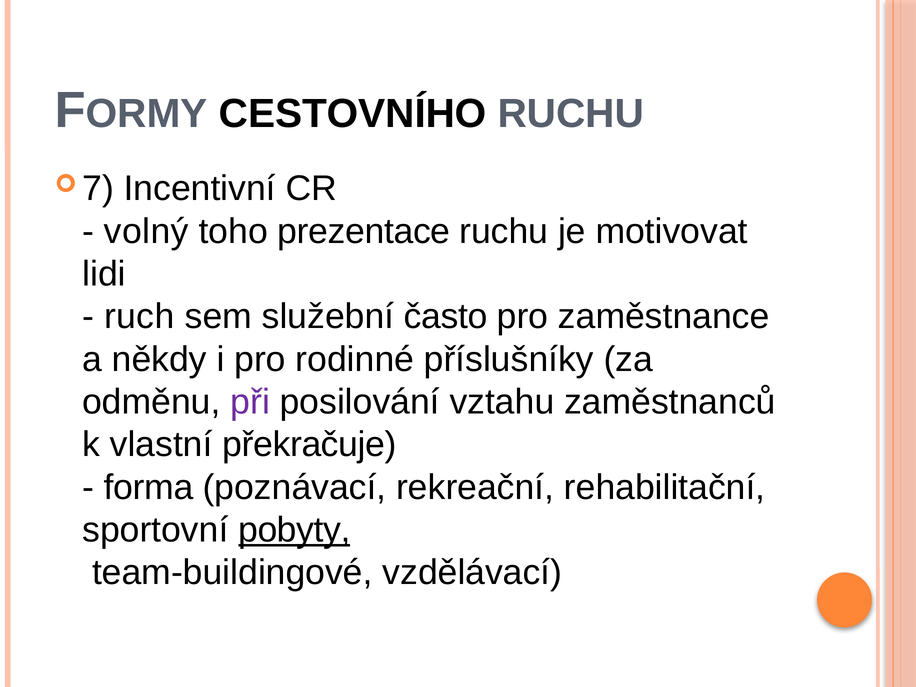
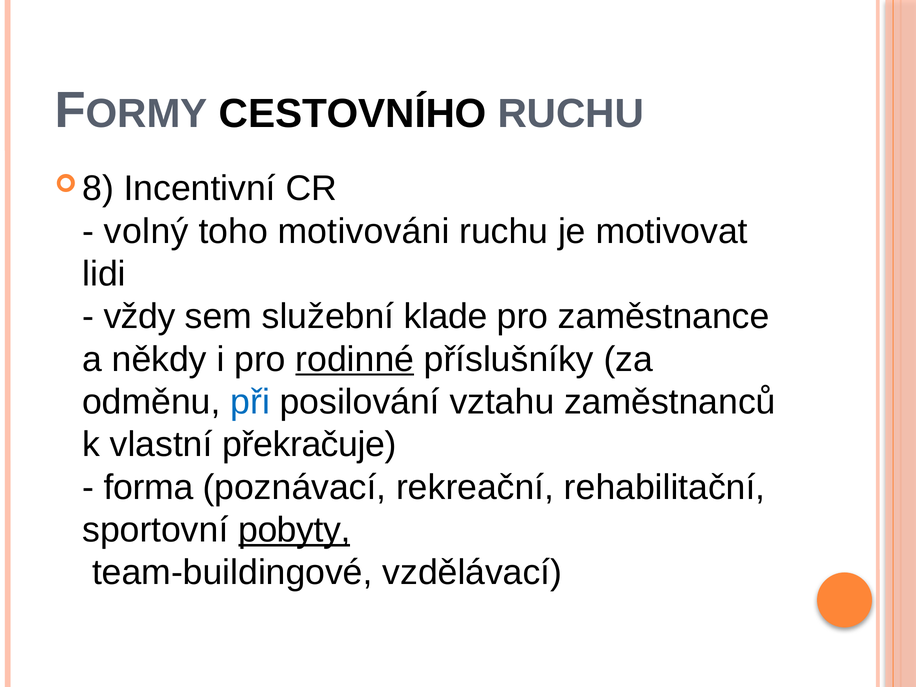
7: 7 -> 8
prezentace: prezentace -> motivováni
ruch: ruch -> vždy
často: často -> klade
rodinné underline: none -> present
při colour: purple -> blue
